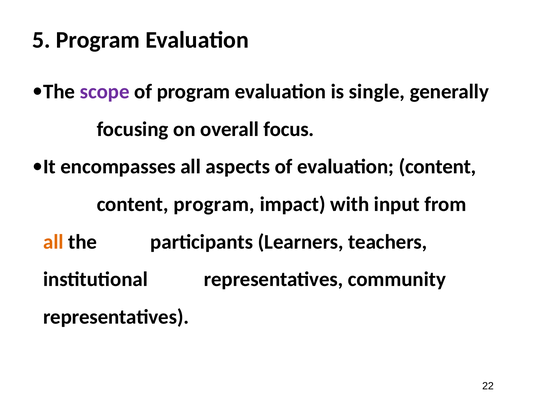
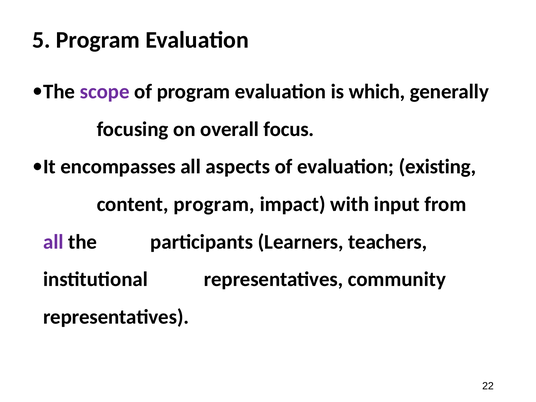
single: single -> which
evaluation content: content -> existing
all at (53, 242) colour: orange -> purple
